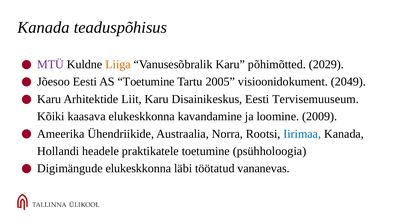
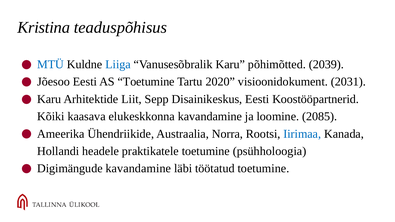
Kanada at (44, 27): Kanada -> Kristina
MTÜ colour: purple -> blue
Liiga colour: orange -> blue
2029: 2029 -> 2039
2005: 2005 -> 2020
2049: 2049 -> 2031
Liit Karu: Karu -> Sepp
Tervisemuuseum: Tervisemuuseum -> Koostööpartnerid
2009: 2009 -> 2085
Digimängude elukeskkonna: elukeskkonna -> kavandamine
töötatud vananevas: vananevas -> toetumine
